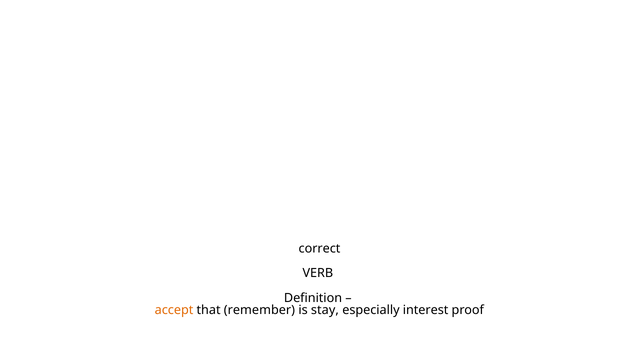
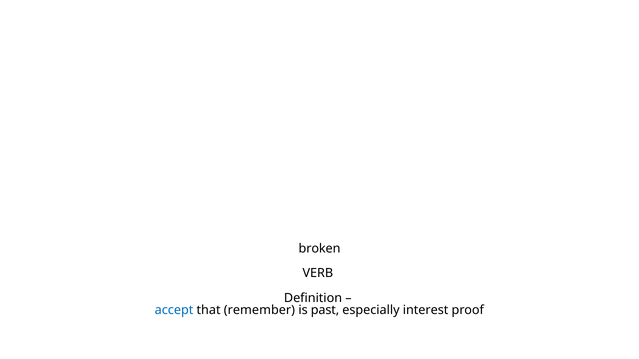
correct: correct -> broken
accept colour: orange -> blue
stay: stay -> past
